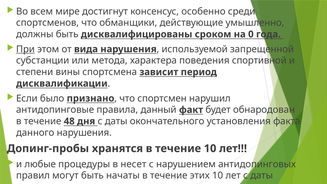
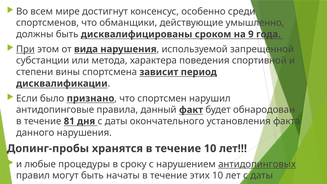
0: 0 -> 9
48: 48 -> 81
несет: несет -> сроку
антидопинговых underline: none -> present
